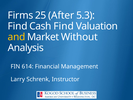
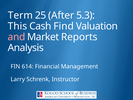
Firms: Firms -> Term
Find at (18, 26): Find -> This
and colour: yellow -> pink
Without: Without -> Reports
